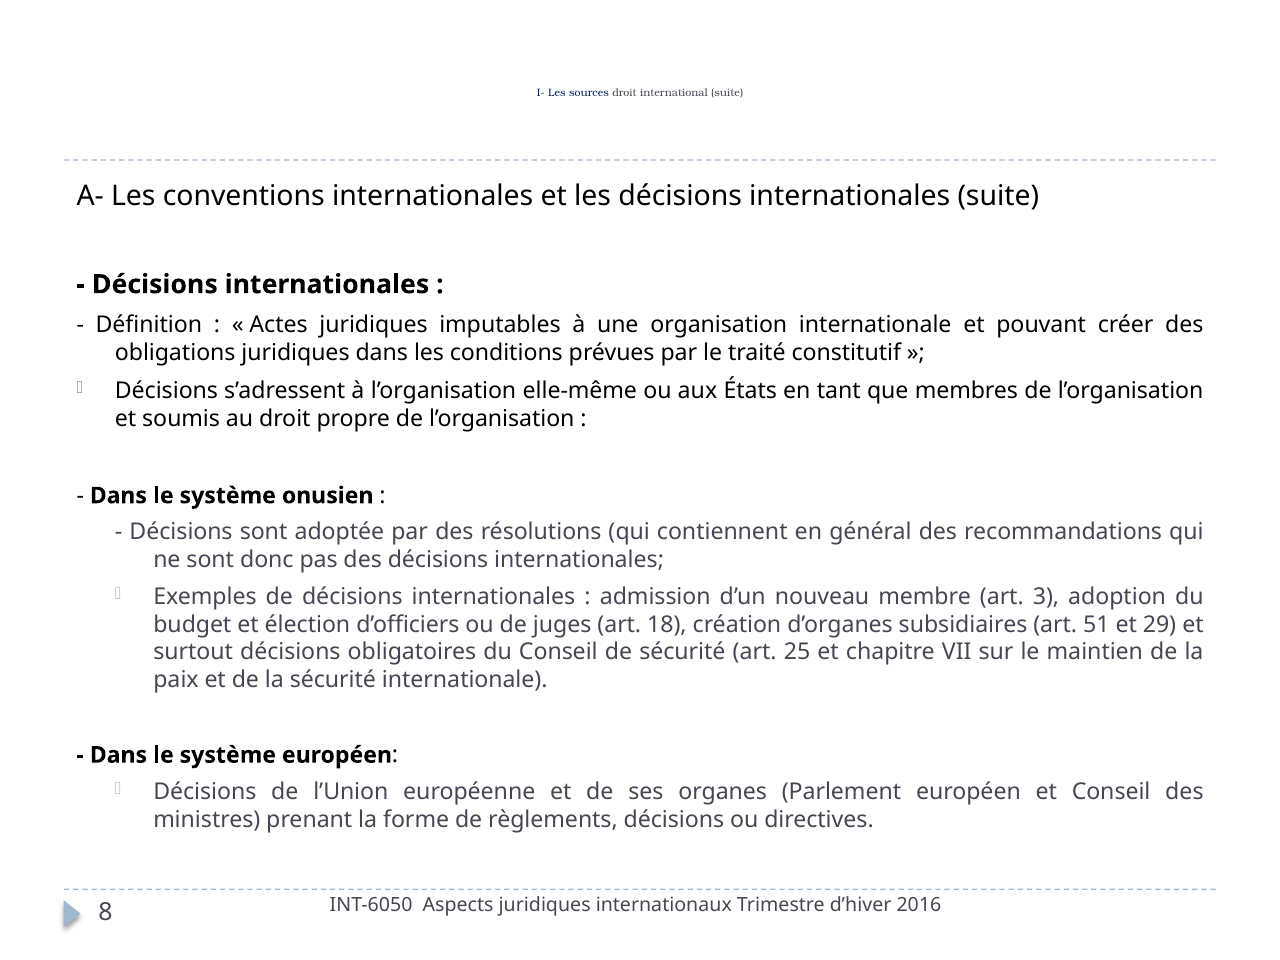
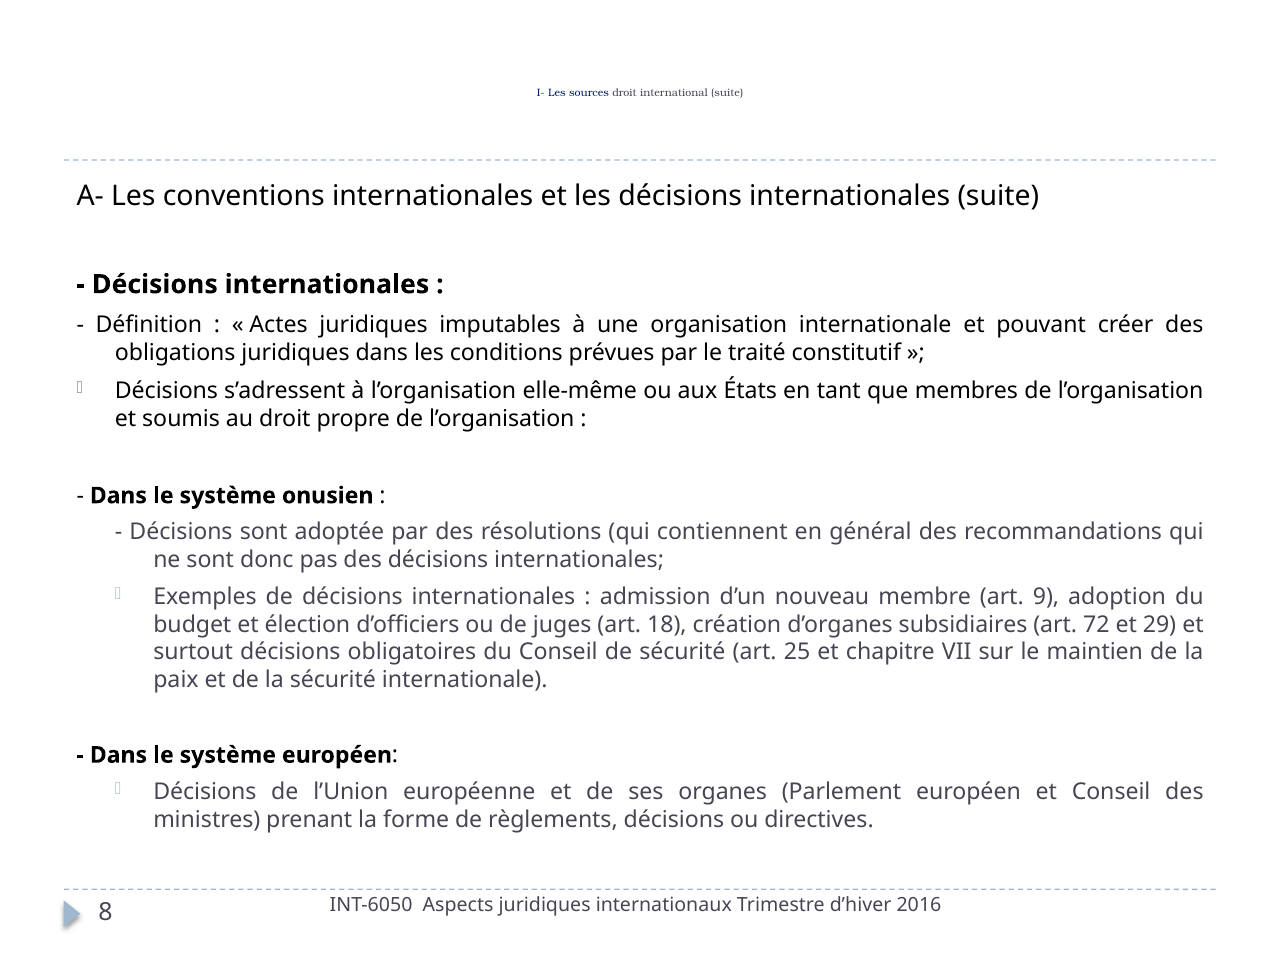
3: 3 -> 9
51: 51 -> 72
